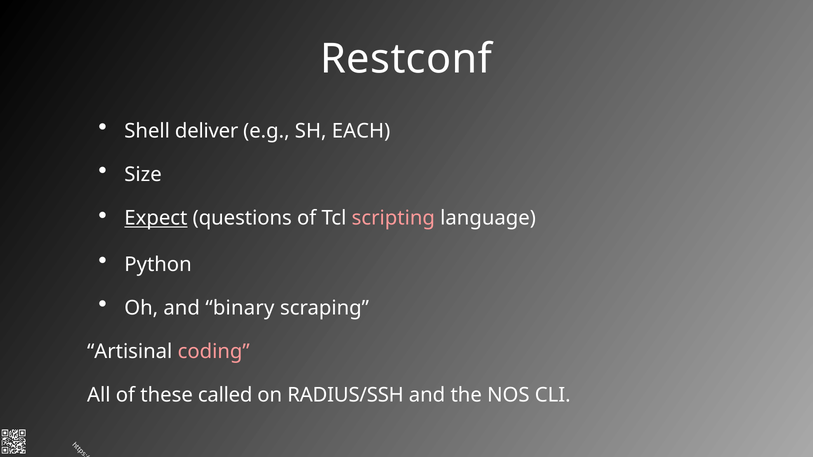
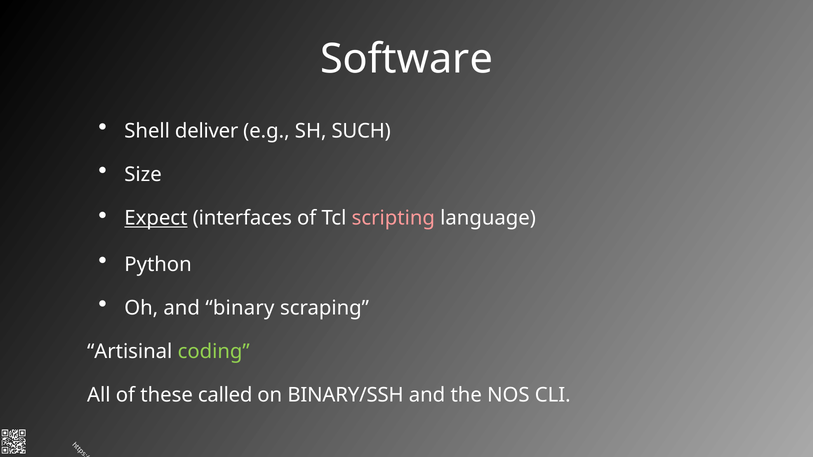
Restconf: Restconf -> Software
EACH: EACH -> SUCH
questions: questions -> interfaces
coding colour: pink -> light green
RADIUS/SSH: RADIUS/SSH -> BINARY/SSH
